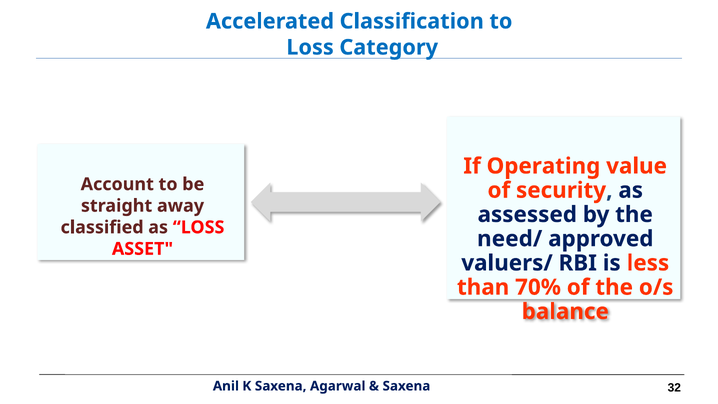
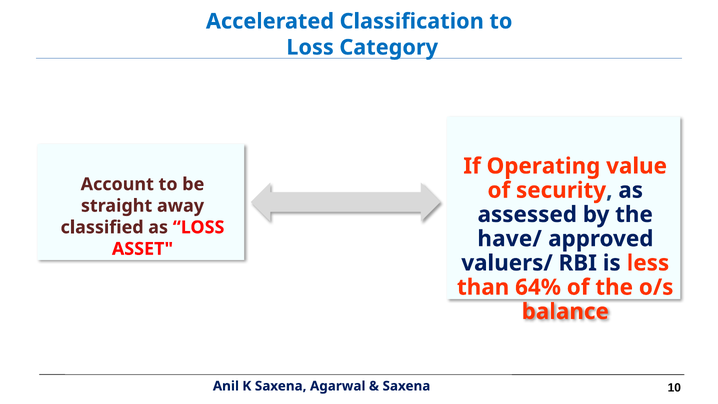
need/: need/ -> have/
70%: 70% -> 64%
32: 32 -> 10
